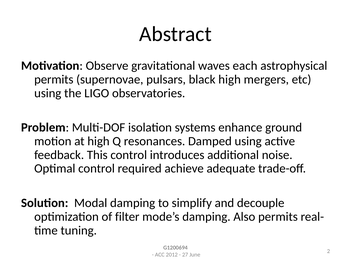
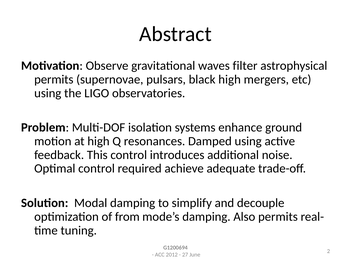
each: each -> filter
filter: filter -> from
